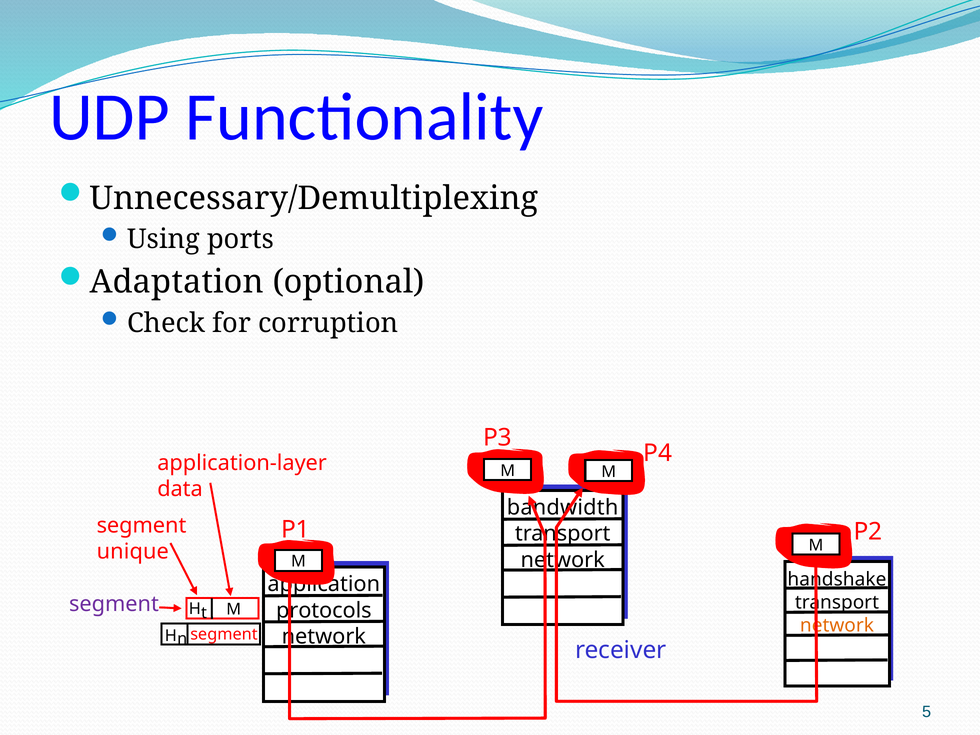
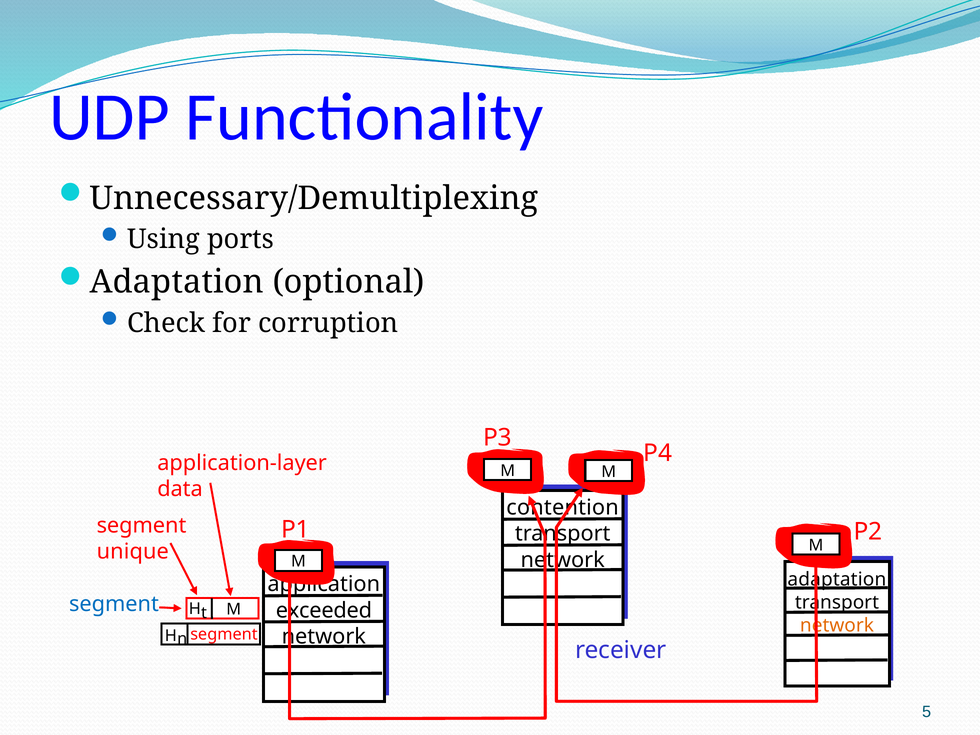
bandwidth: bandwidth -> contention
handshake at (837, 580): handshake -> adaptation
segment at (114, 604) colour: purple -> blue
protocols: protocols -> exceeded
